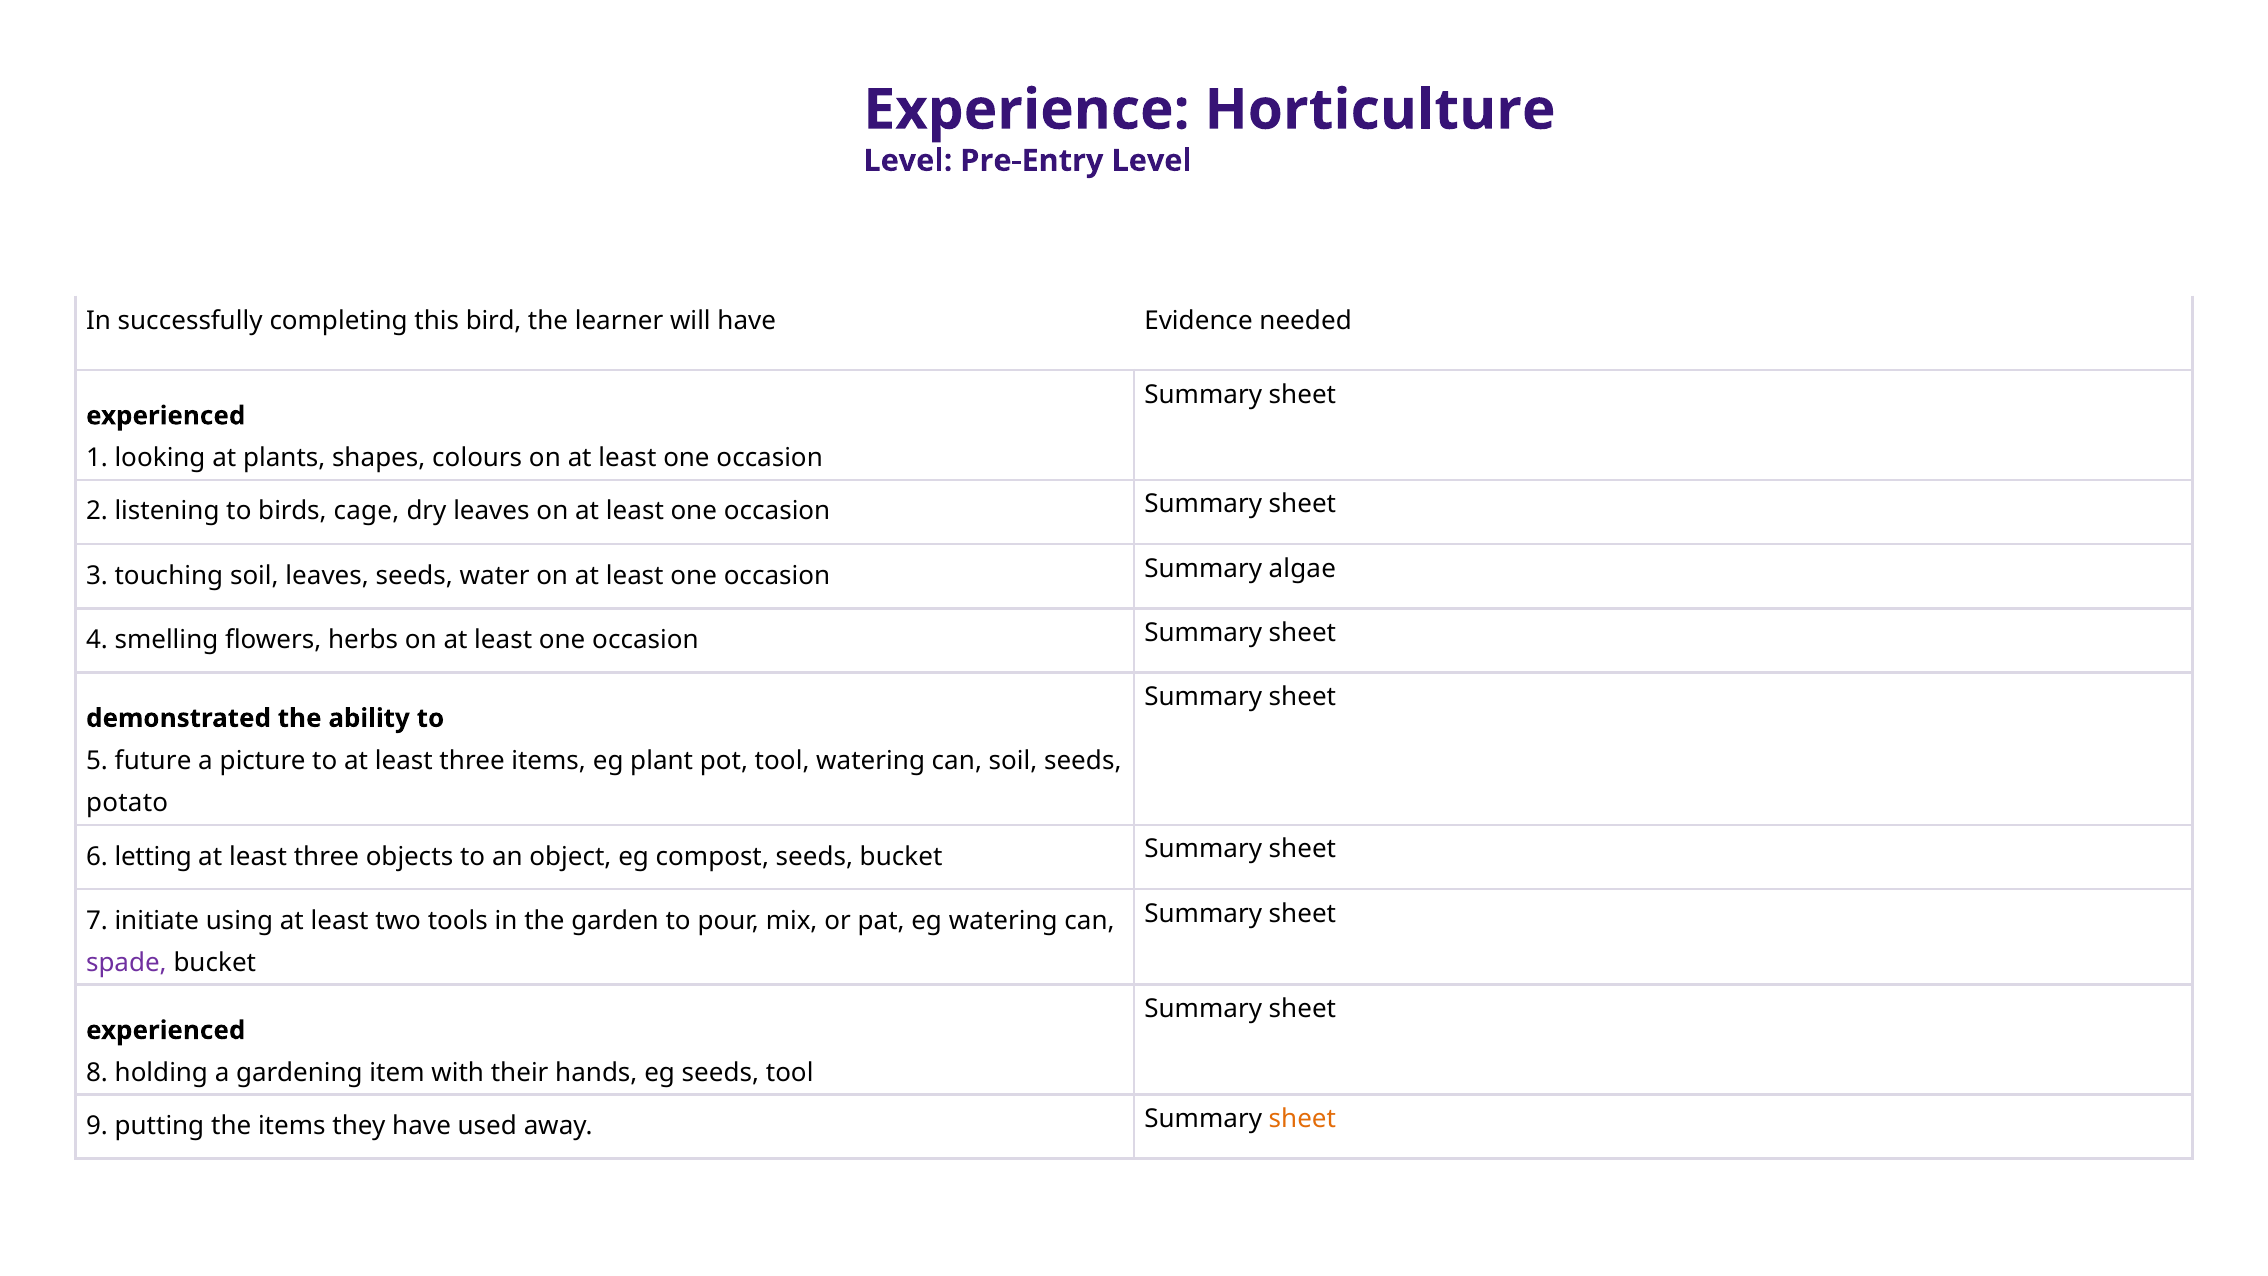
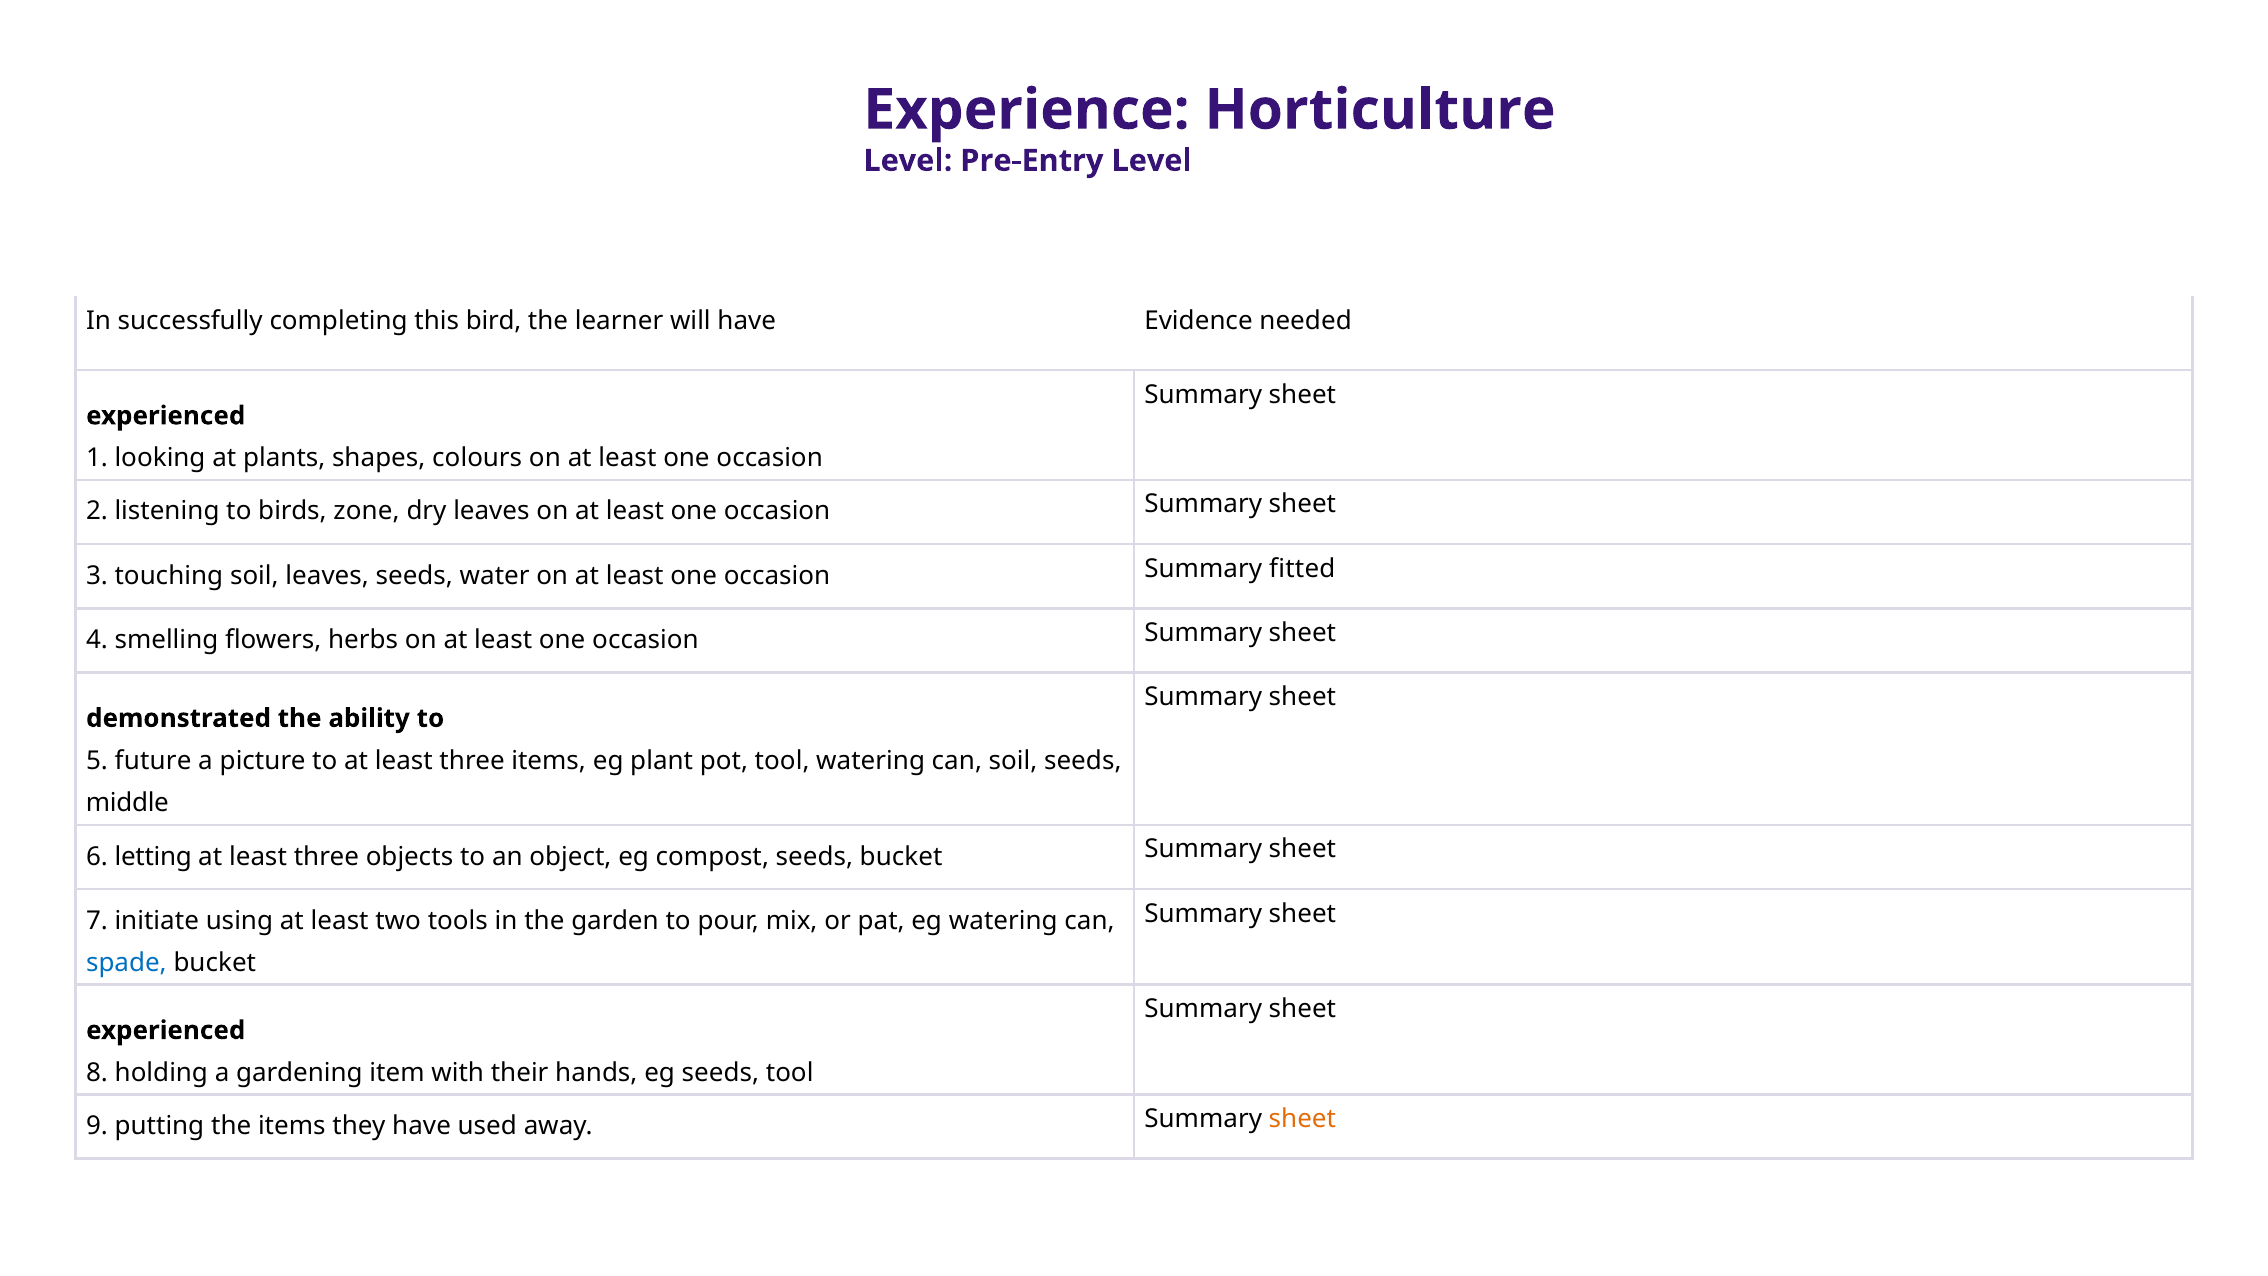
cage: cage -> zone
algae: algae -> fitted
potato: potato -> middle
spade colour: purple -> blue
